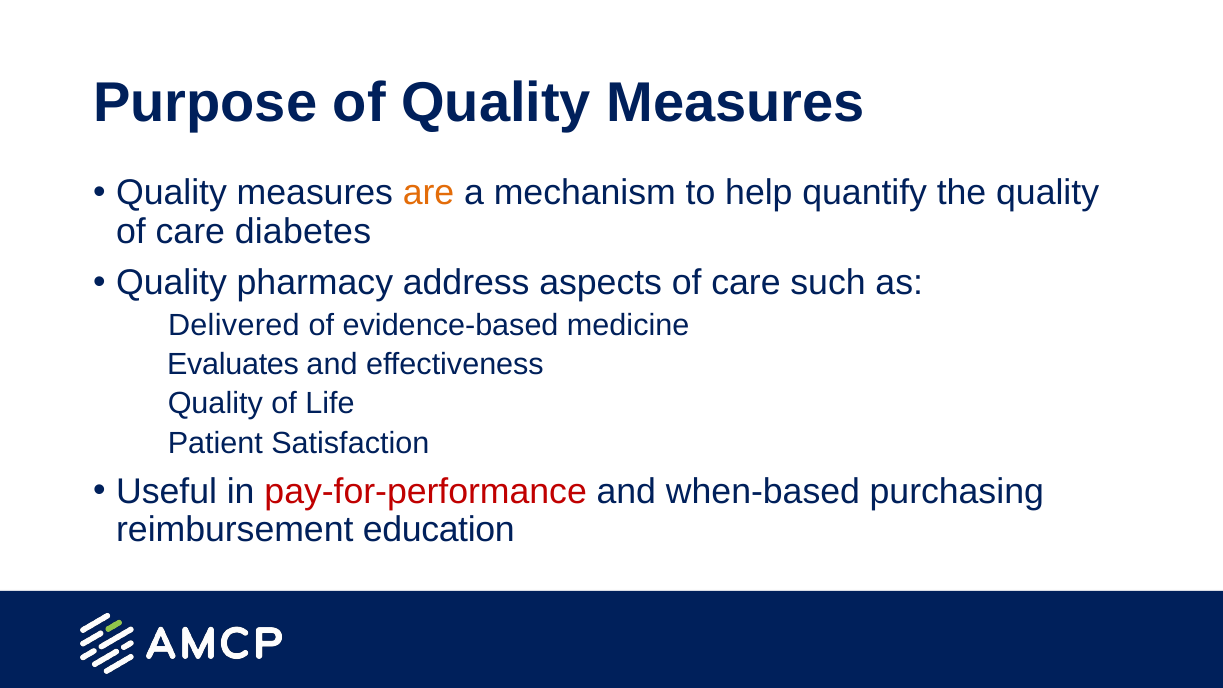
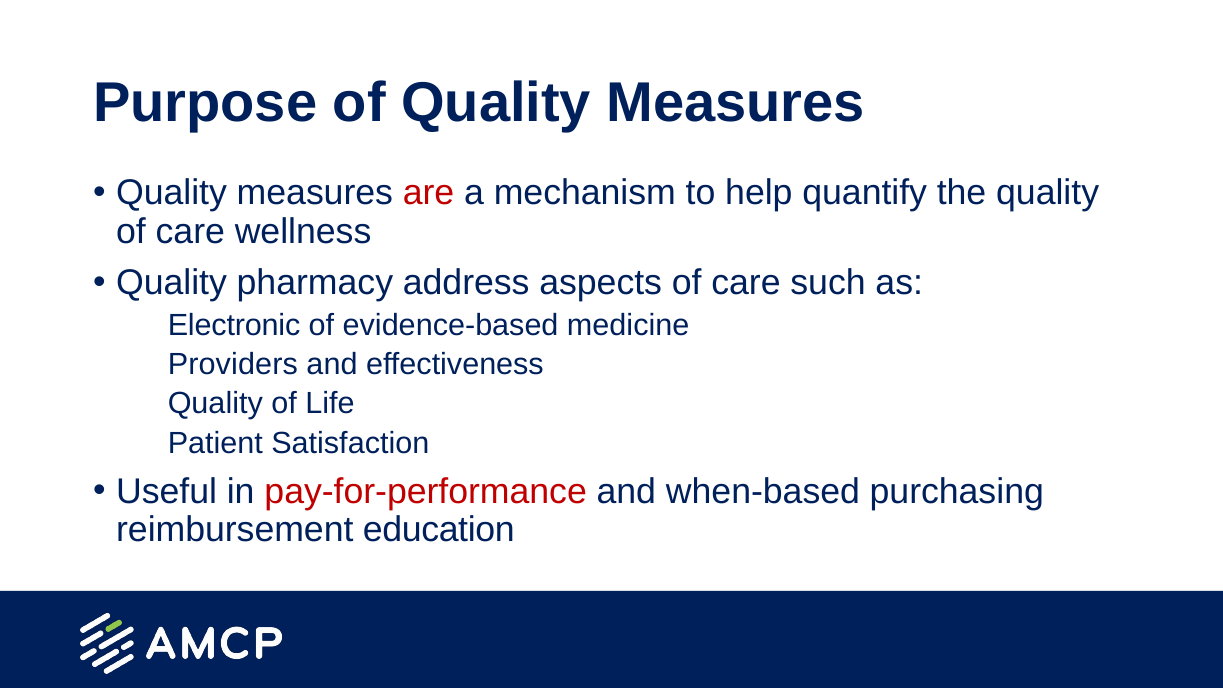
are colour: orange -> red
diabetes: diabetes -> wellness
Delivered: Delivered -> Electronic
Evaluates: Evaluates -> Providers
